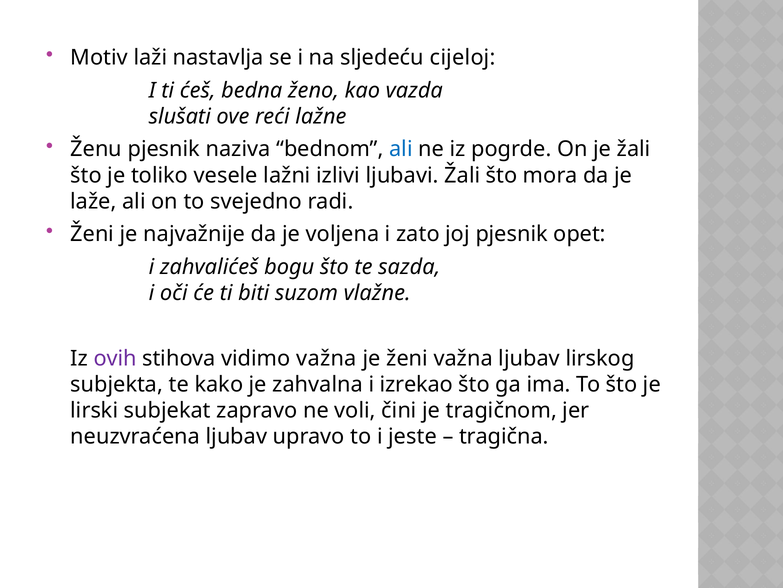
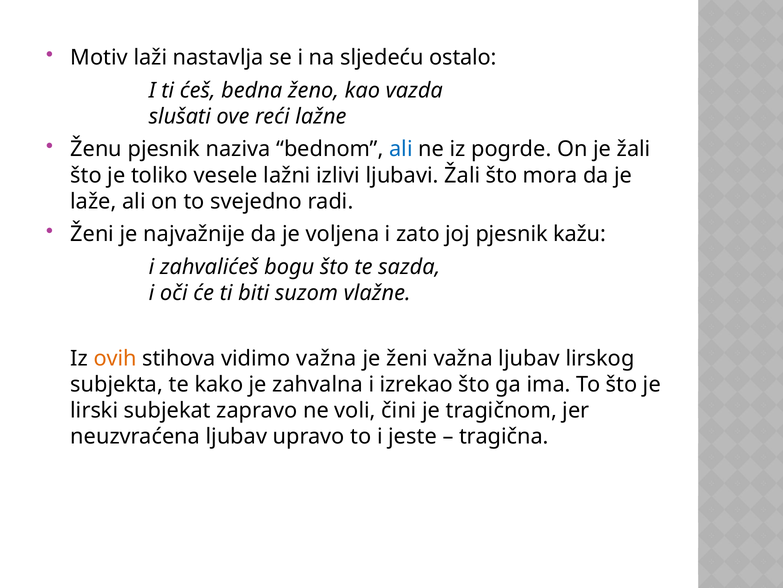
cijeloj: cijeloj -> ostalo
opet: opet -> kažu
ovih colour: purple -> orange
